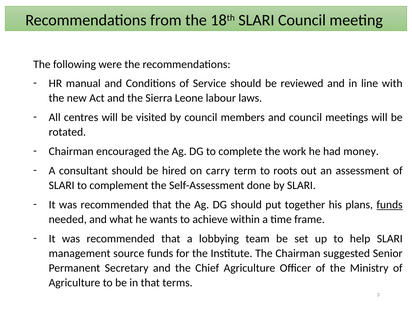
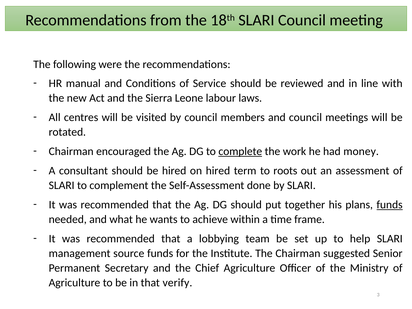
complete underline: none -> present
on carry: carry -> hired
terms: terms -> verify
